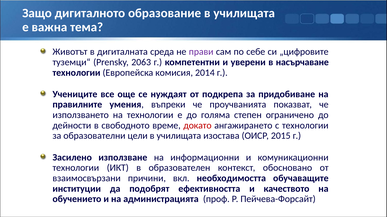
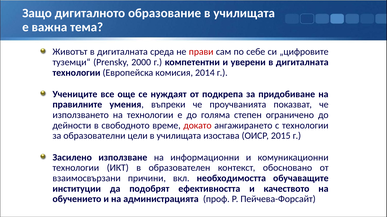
прави colour: purple -> red
2063: 2063 -> 2000
уверени в насърчаване: насърчаване -> дигиталната
